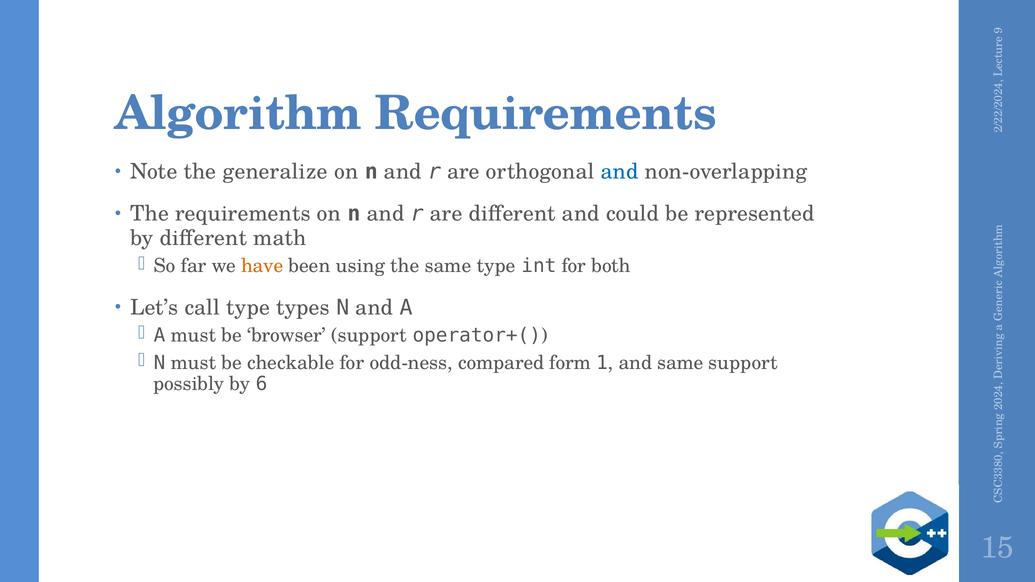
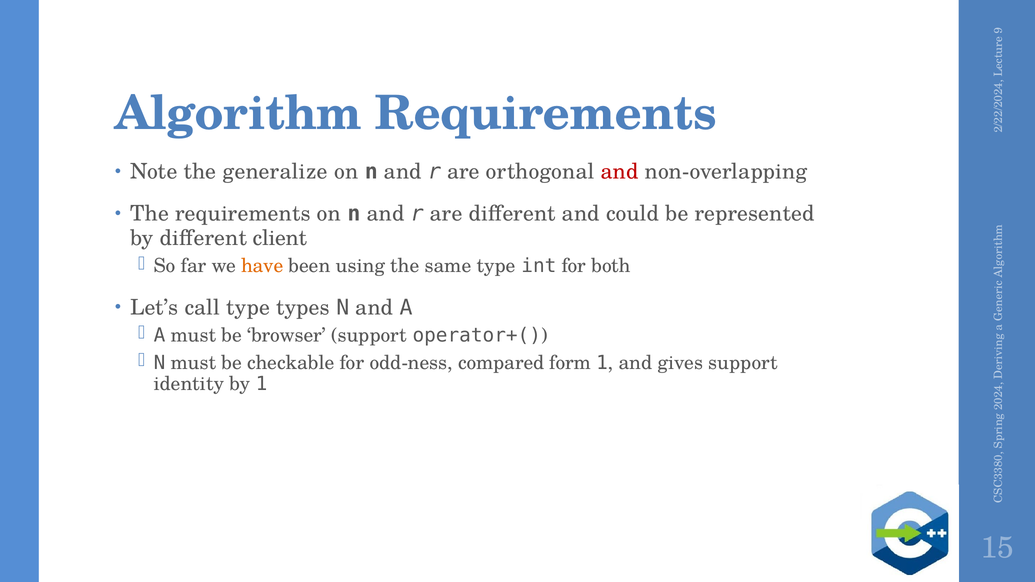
and at (620, 172) colour: blue -> red
math: math -> client
and same: same -> gives
possibly: possibly -> identity
by 6: 6 -> 1
